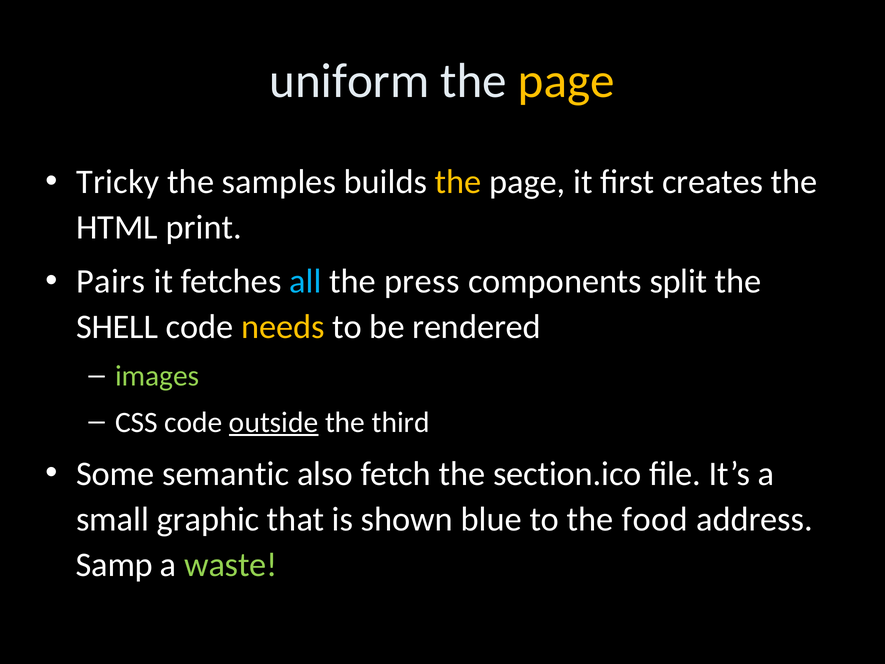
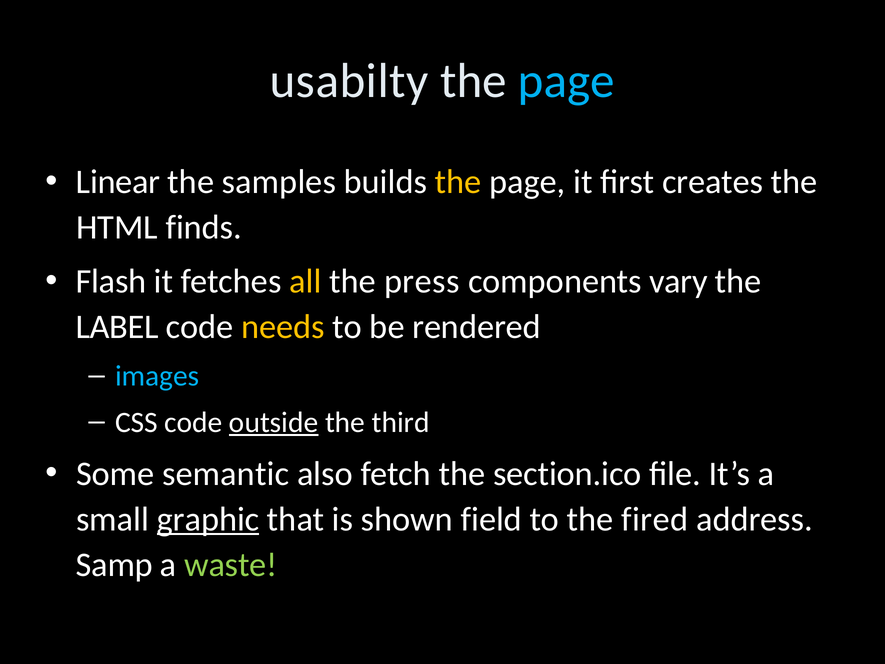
uniform: uniform -> usabilty
page at (566, 81) colour: yellow -> light blue
Tricky: Tricky -> Linear
print: print -> finds
Pairs: Pairs -> Flash
all colour: light blue -> yellow
split: split -> vary
SHELL: SHELL -> LABEL
images colour: light green -> light blue
graphic underline: none -> present
blue: blue -> field
food: food -> fired
